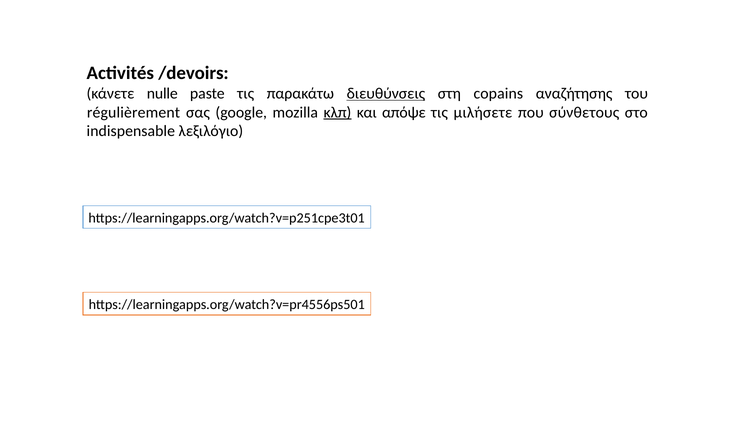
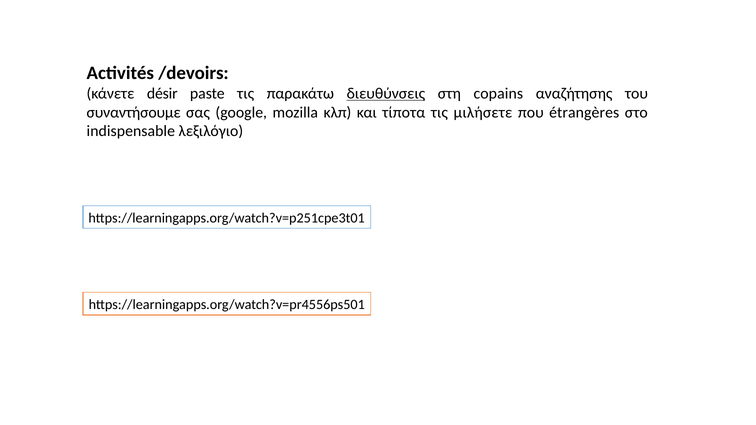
nulle: nulle -> désir
régulièrement: régulièrement -> συναντήσουμε
κλπ underline: present -> none
απόψε: απόψε -> τίποτα
σύνθετους: σύνθετους -> étrangères
